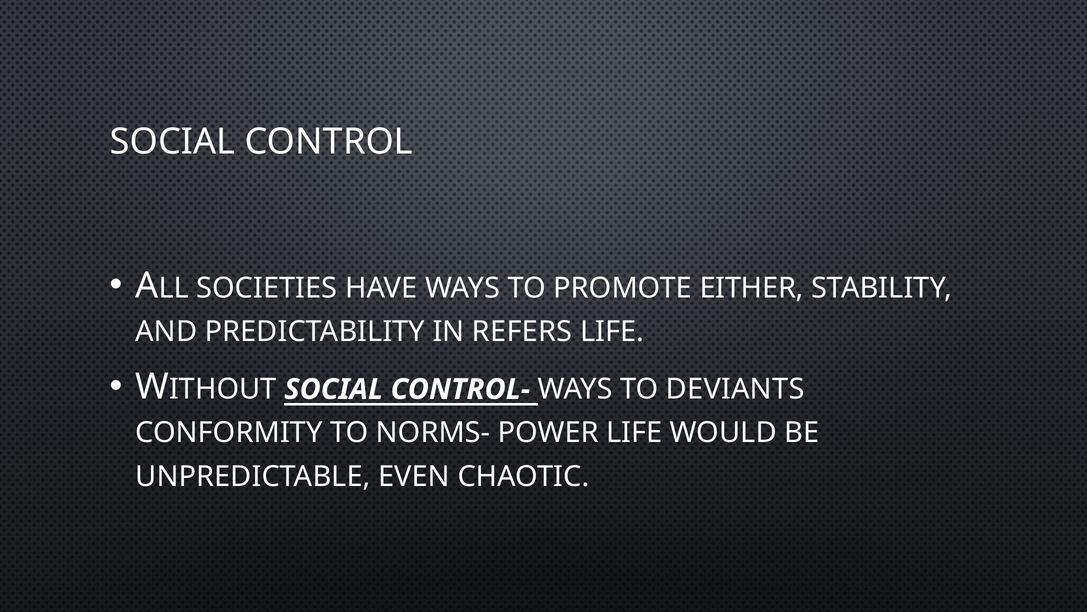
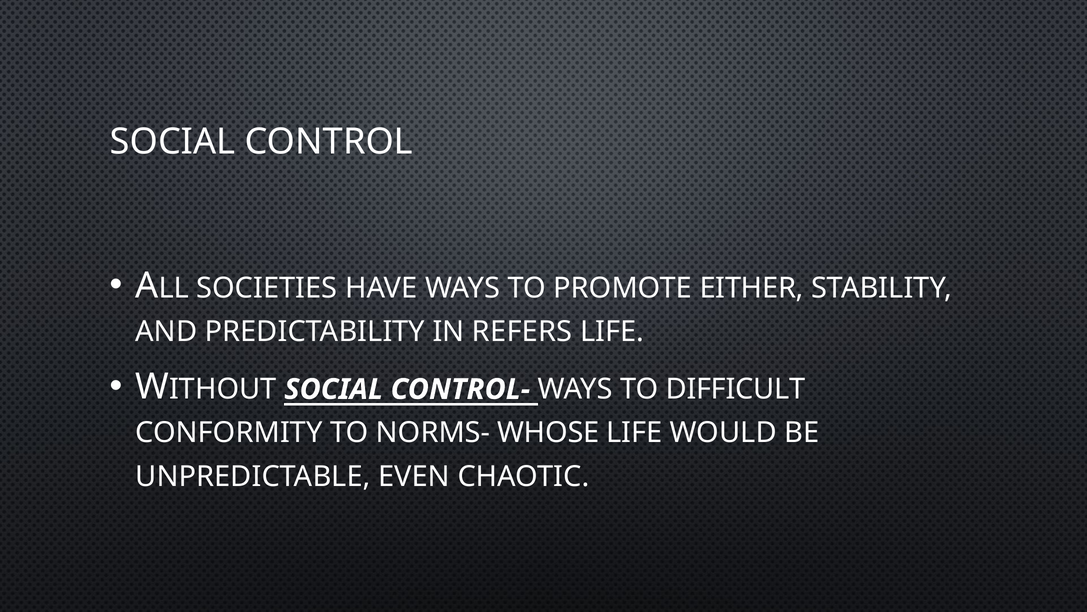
DEVIANTS: DEVIANTS -> DIFFICULT
POWER: POWER -> WHOSE
